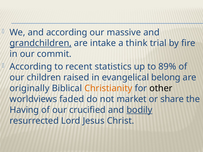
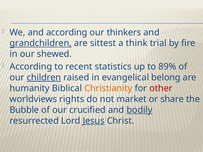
massive: massive -> thinkers
intake: intake -> sittest
commit: commit -> shewed
children underline: none -> present
originally: originally -> humanity
other colour: black -> red
faded: faded -> rights
Having: Having -> Bubble
Jesus underline: none -> present
